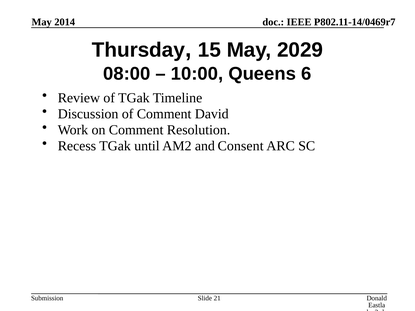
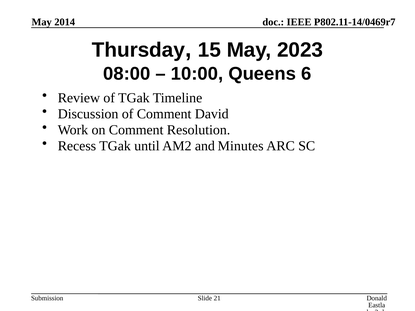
2029: 2029 -> 2023
Consent: Consent -> Minutes
